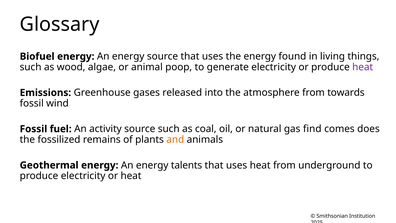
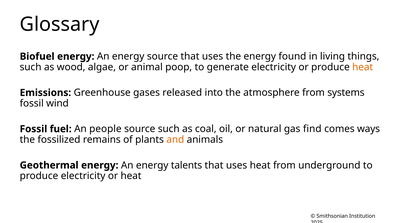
heat at (363, 67) colour: purple -> orange
towards: towards -> systems
activity: activity -> people
does: does -> ways
